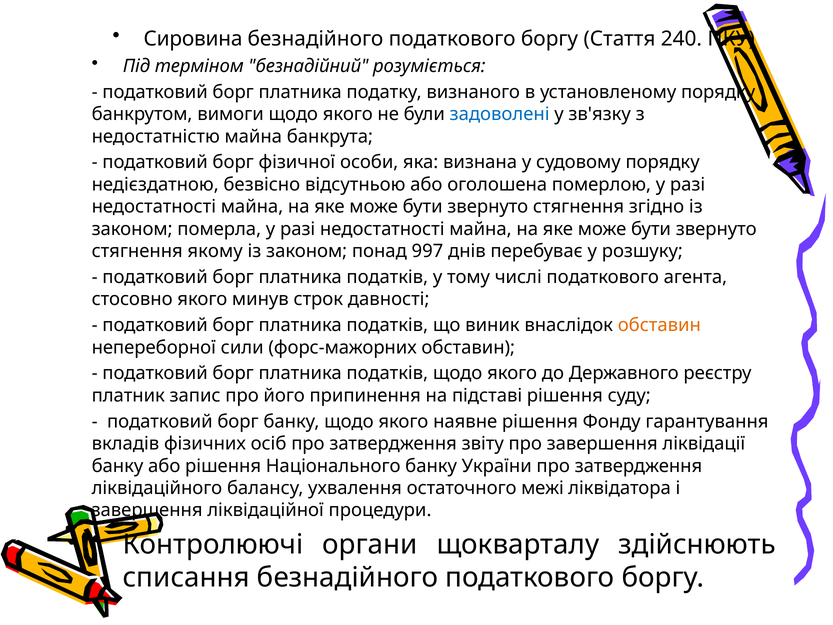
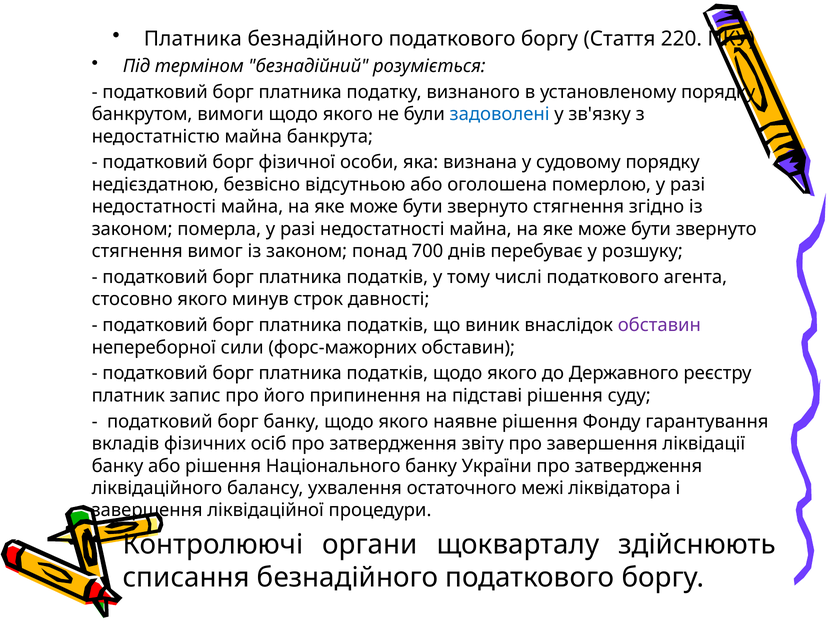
Сировина at (193, 39): Сировина -> Платника
240: 240 -> 220
якому: якому -> вимог
997: 997 -> 700
обставин at (659, 325) colour: orange -> purple
